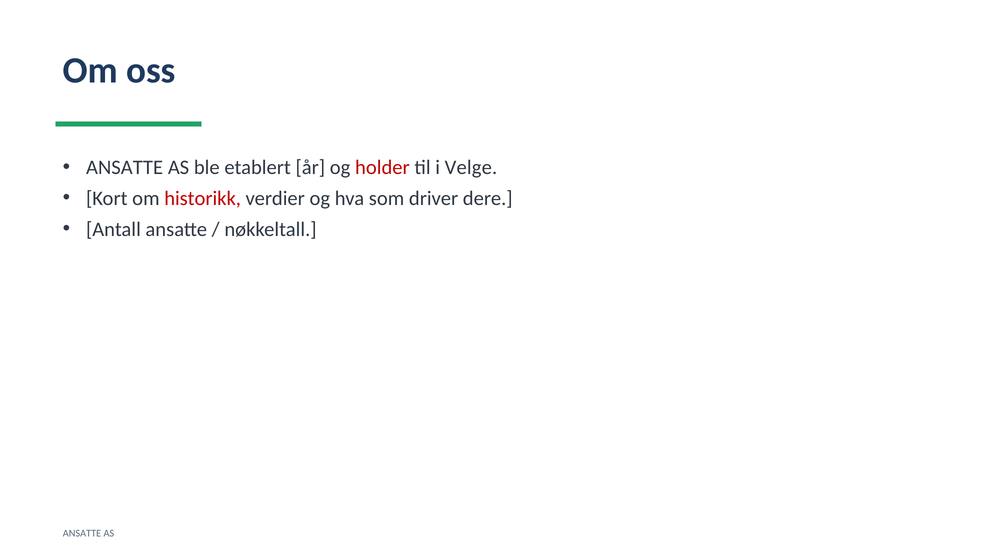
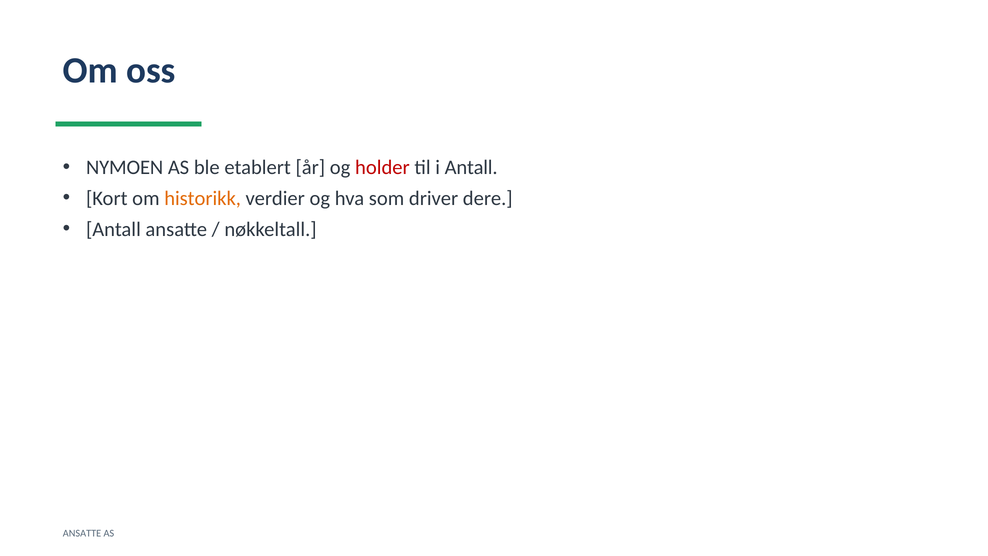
ANSATTE at (125, 167): ANSATTE -> NYMOEN
i Velge: Velge -> Antall
historikk colour: red -> orange
